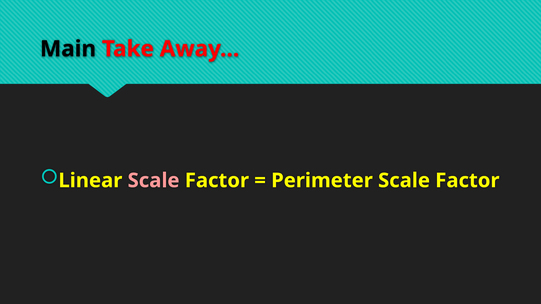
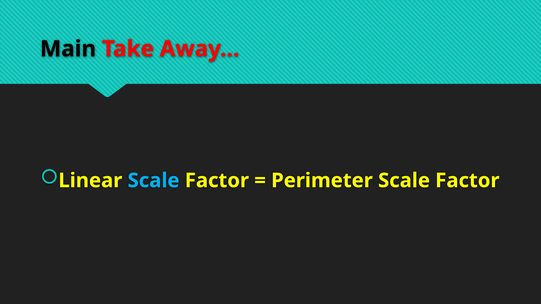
Scale at (154, 181) colour: pink -> light blue
